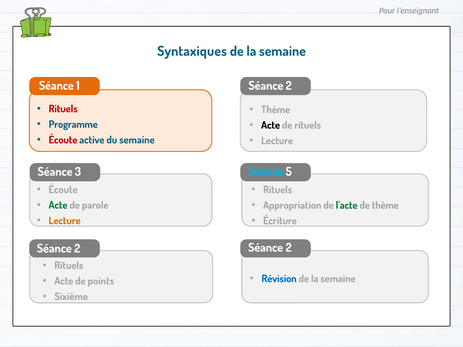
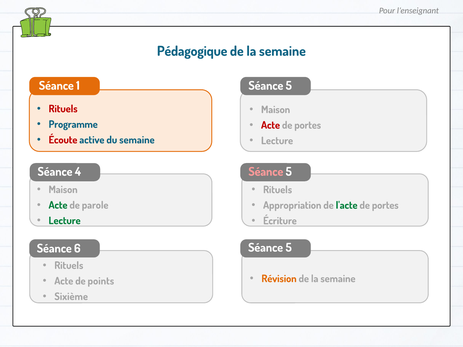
Syntaxiques: Syntaxiques -> Pédagogique
2 at (289, 86): 2 -> 5
Thème at (276, 110): Thème -> Maison
Acte at (271, 125) colour: black -> red
rituels at (308, 125): rituels -> portes
3: 3 -> 4
Séance at (266, 172) colour: light blue -> pink
Écoute at (63, 190): Écoute -> Maison
thème at (385, 206): thème -> portes
Lecture at (65, 221) colour: orange -> green
2 at (289, 248): 2 -> 5
2 at (77, 249): 2 -> 6
Révision colour: blue -> orange
